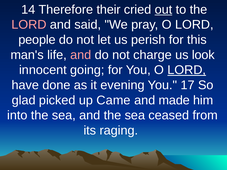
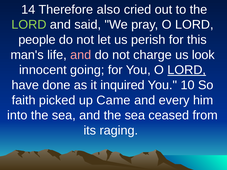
their: their -> also
out underline: present -> none
LORD at (29, 25) colour: pink -> light green
evening: evening -> inquired
17: 17 -> 10
glad: glad -> faith
made: made -> every
